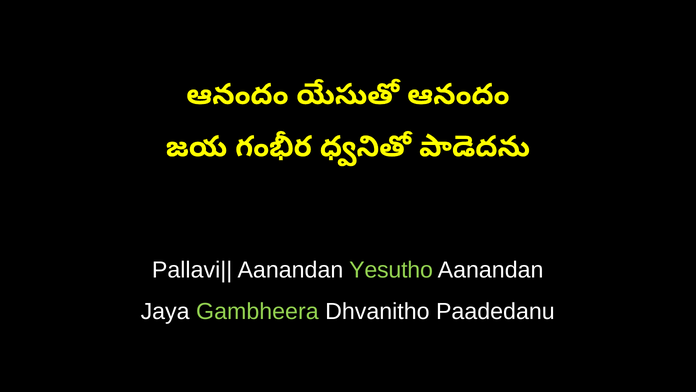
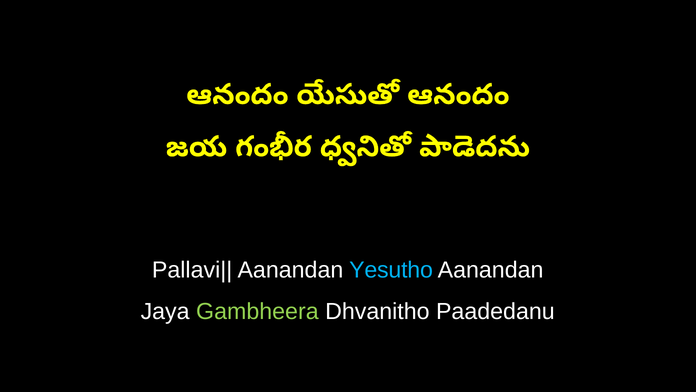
Yesutho colour: light green -> light blue
